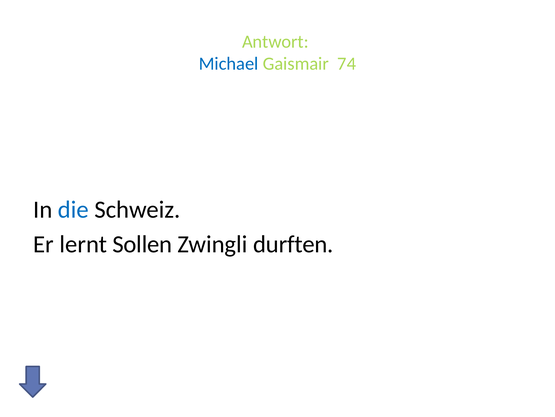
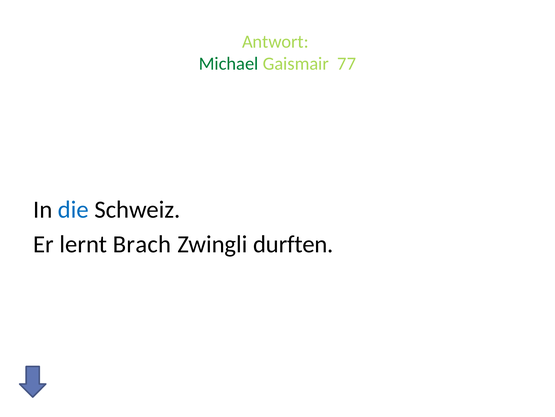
Michael colour: blue -> green
74: 74 -> 77
Sollen: Sollen -> Brach
